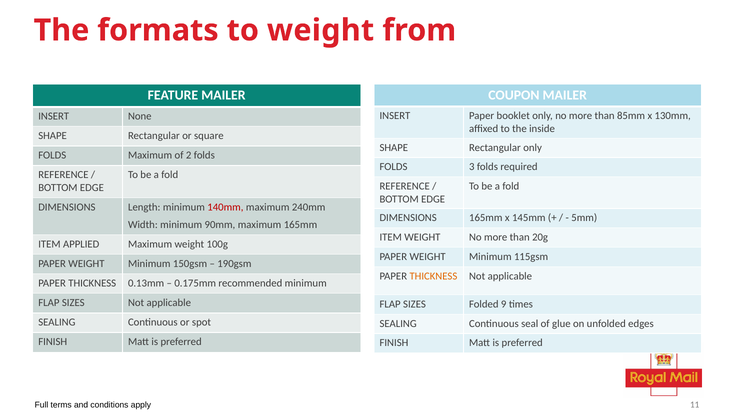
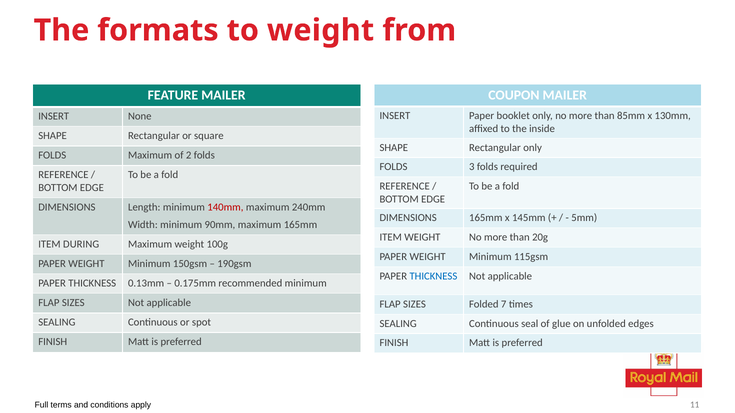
APPLIED: APPLIED -> DURING
THICKNESS at (433, 276) colour: orange -> blue
9: 9 -> 7
